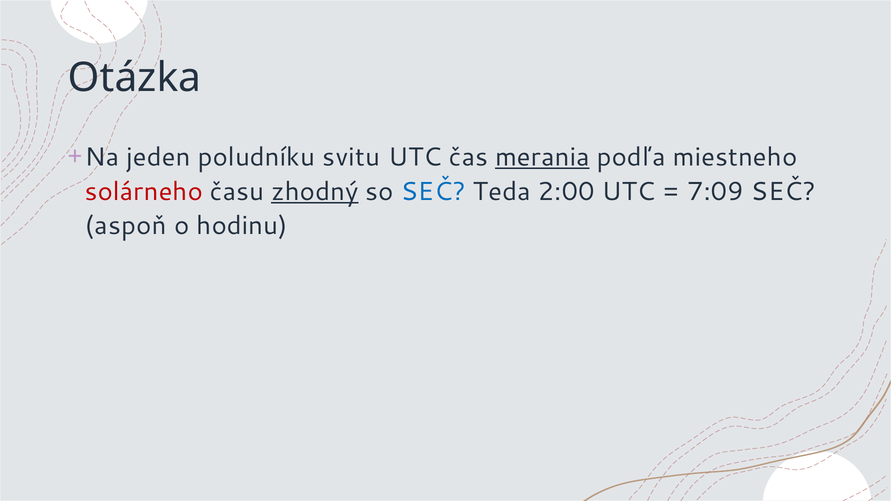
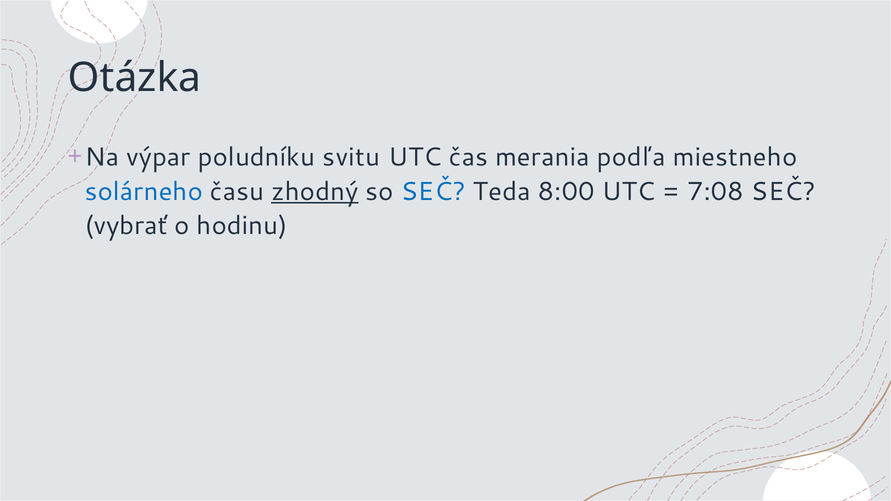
jeden: jeden -> výpar
merania underline: present -> none
solárneho colour: red -> blue
2:00: 2:00 -> 8:00
7:09: 7:09 -> 7:08
aspoň: aspoň -> vybrať
